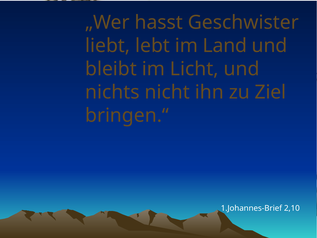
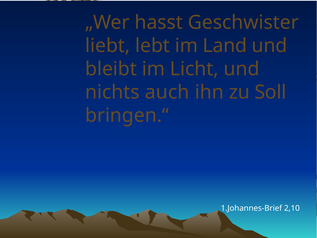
nicht: nicht -> auch
Ziel: Ziel -> Soll
